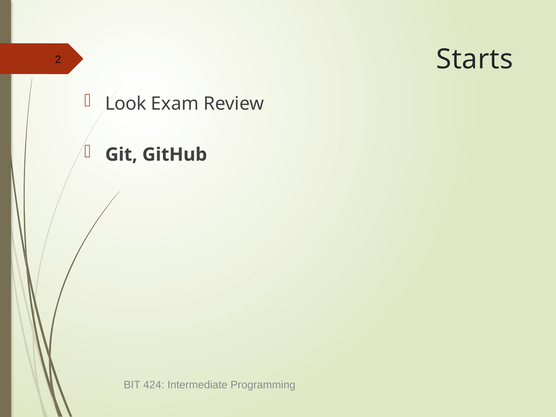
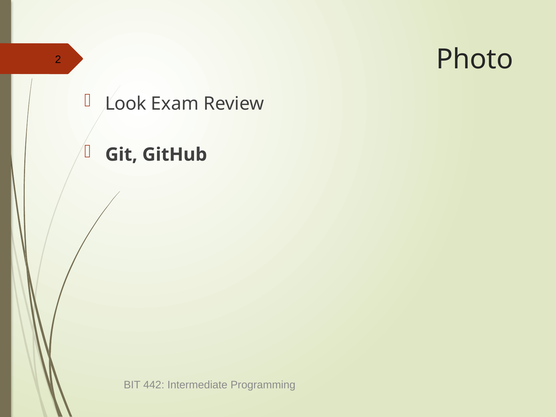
Starts: Starts -> Photo
424: 424 -> 442
